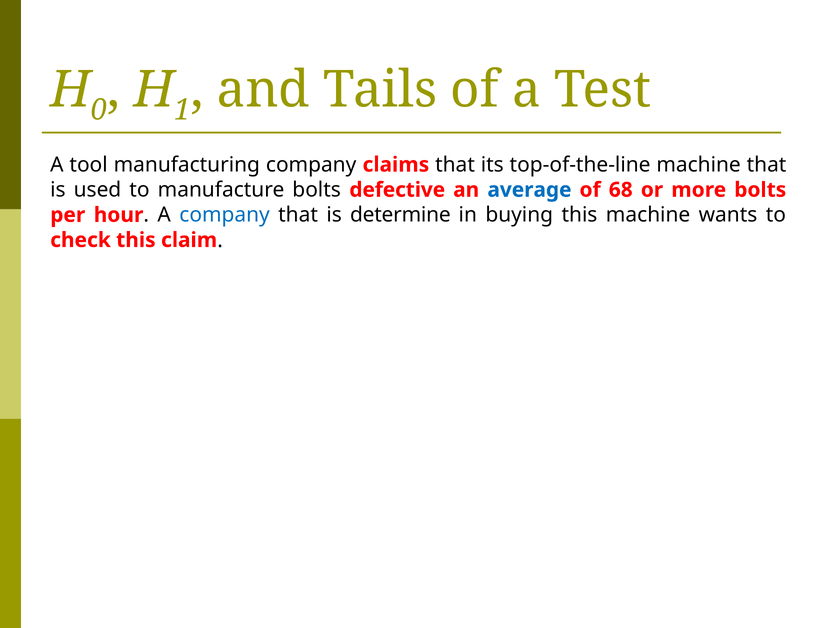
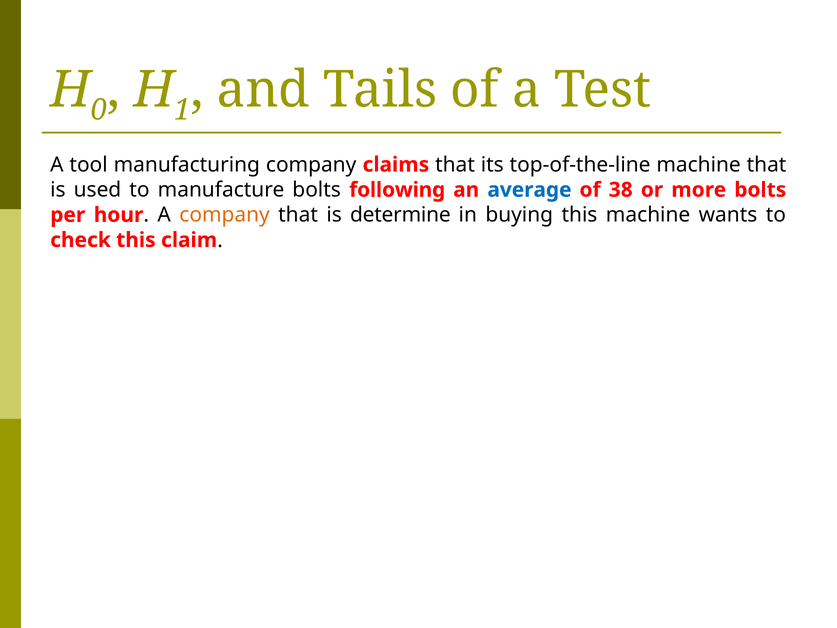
defective: defective -> following
68: 68 -> 38
company at (225, 215) colour: blue -> orange
